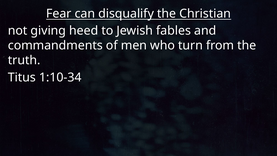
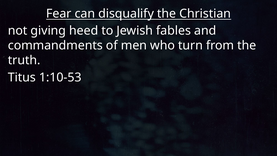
1:10-34: 1:10-34 -> 1:10-53
